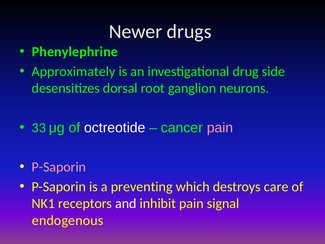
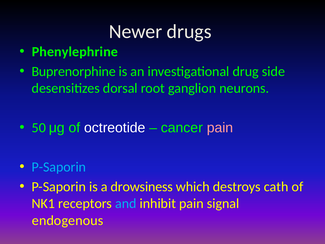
Approximately: Approximately -> Buprenorphine
33: 33 -> 50
P-Saporin at (59, 167) colour: pink -> light blue
preventing: preventing -> drowsiness
care: care -> cath
and colour: white -> light blue
